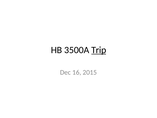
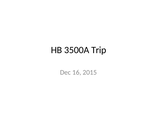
Trip underline: present -> none
